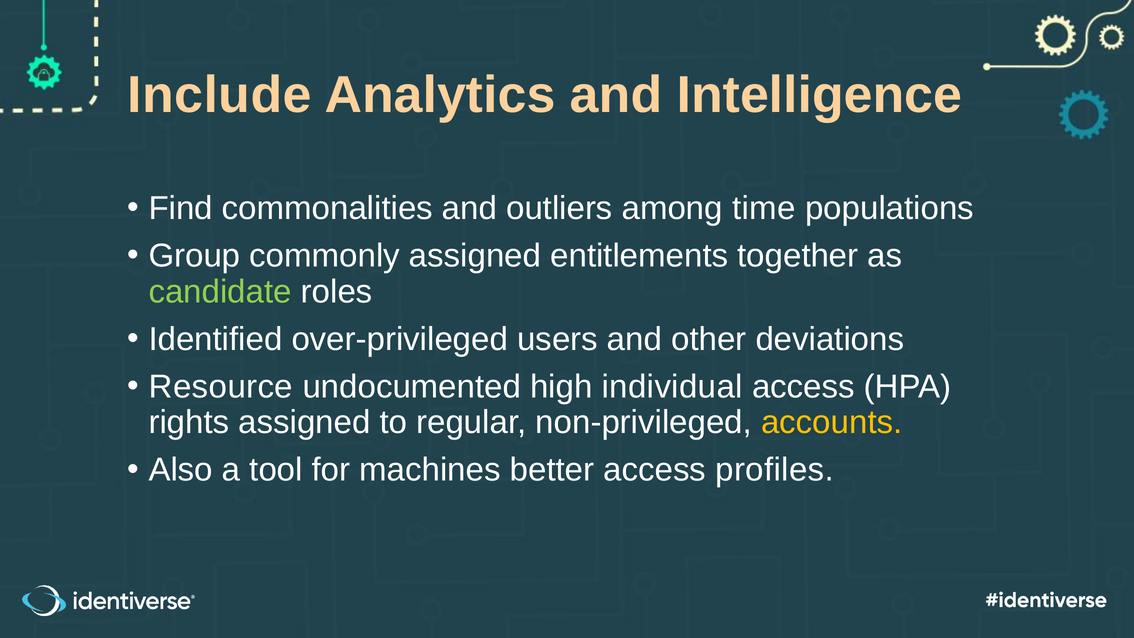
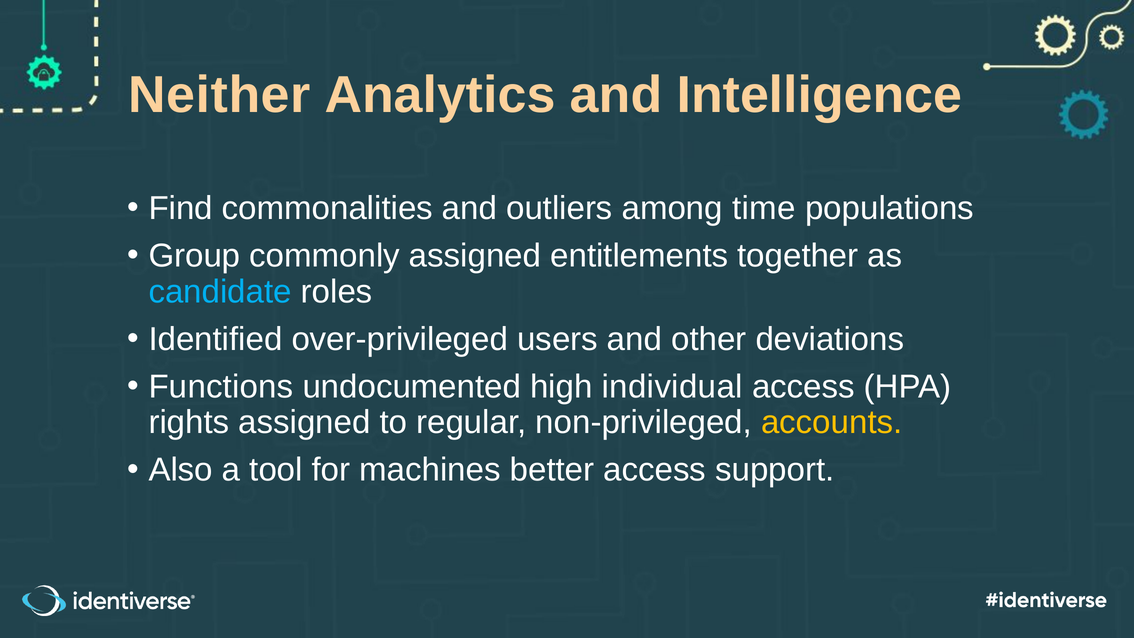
Include: Include -> Neither
candidate colour: light green -> light blue
Resource: Resource -> Functions
profiles: profiles -> support
